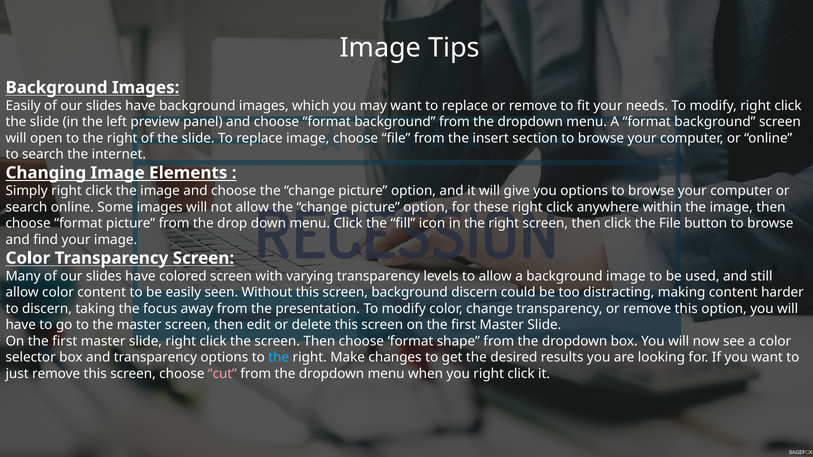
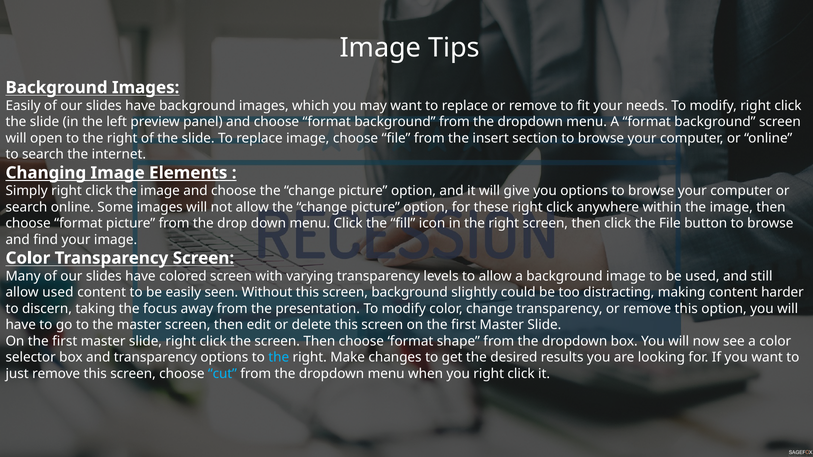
allow color: color -> used
background discern: discern -> slightly
cut colour: pink -> light blue
